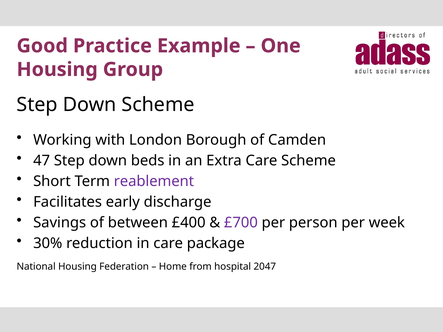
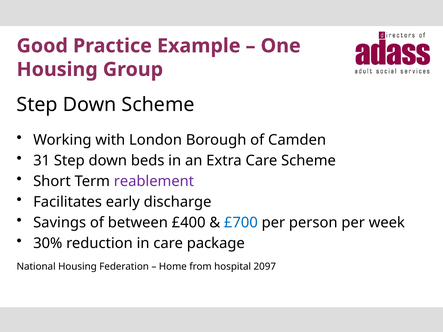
47: 47 -> 31
£700 colour: purple -> blue
2047: 2047 -> 2097
